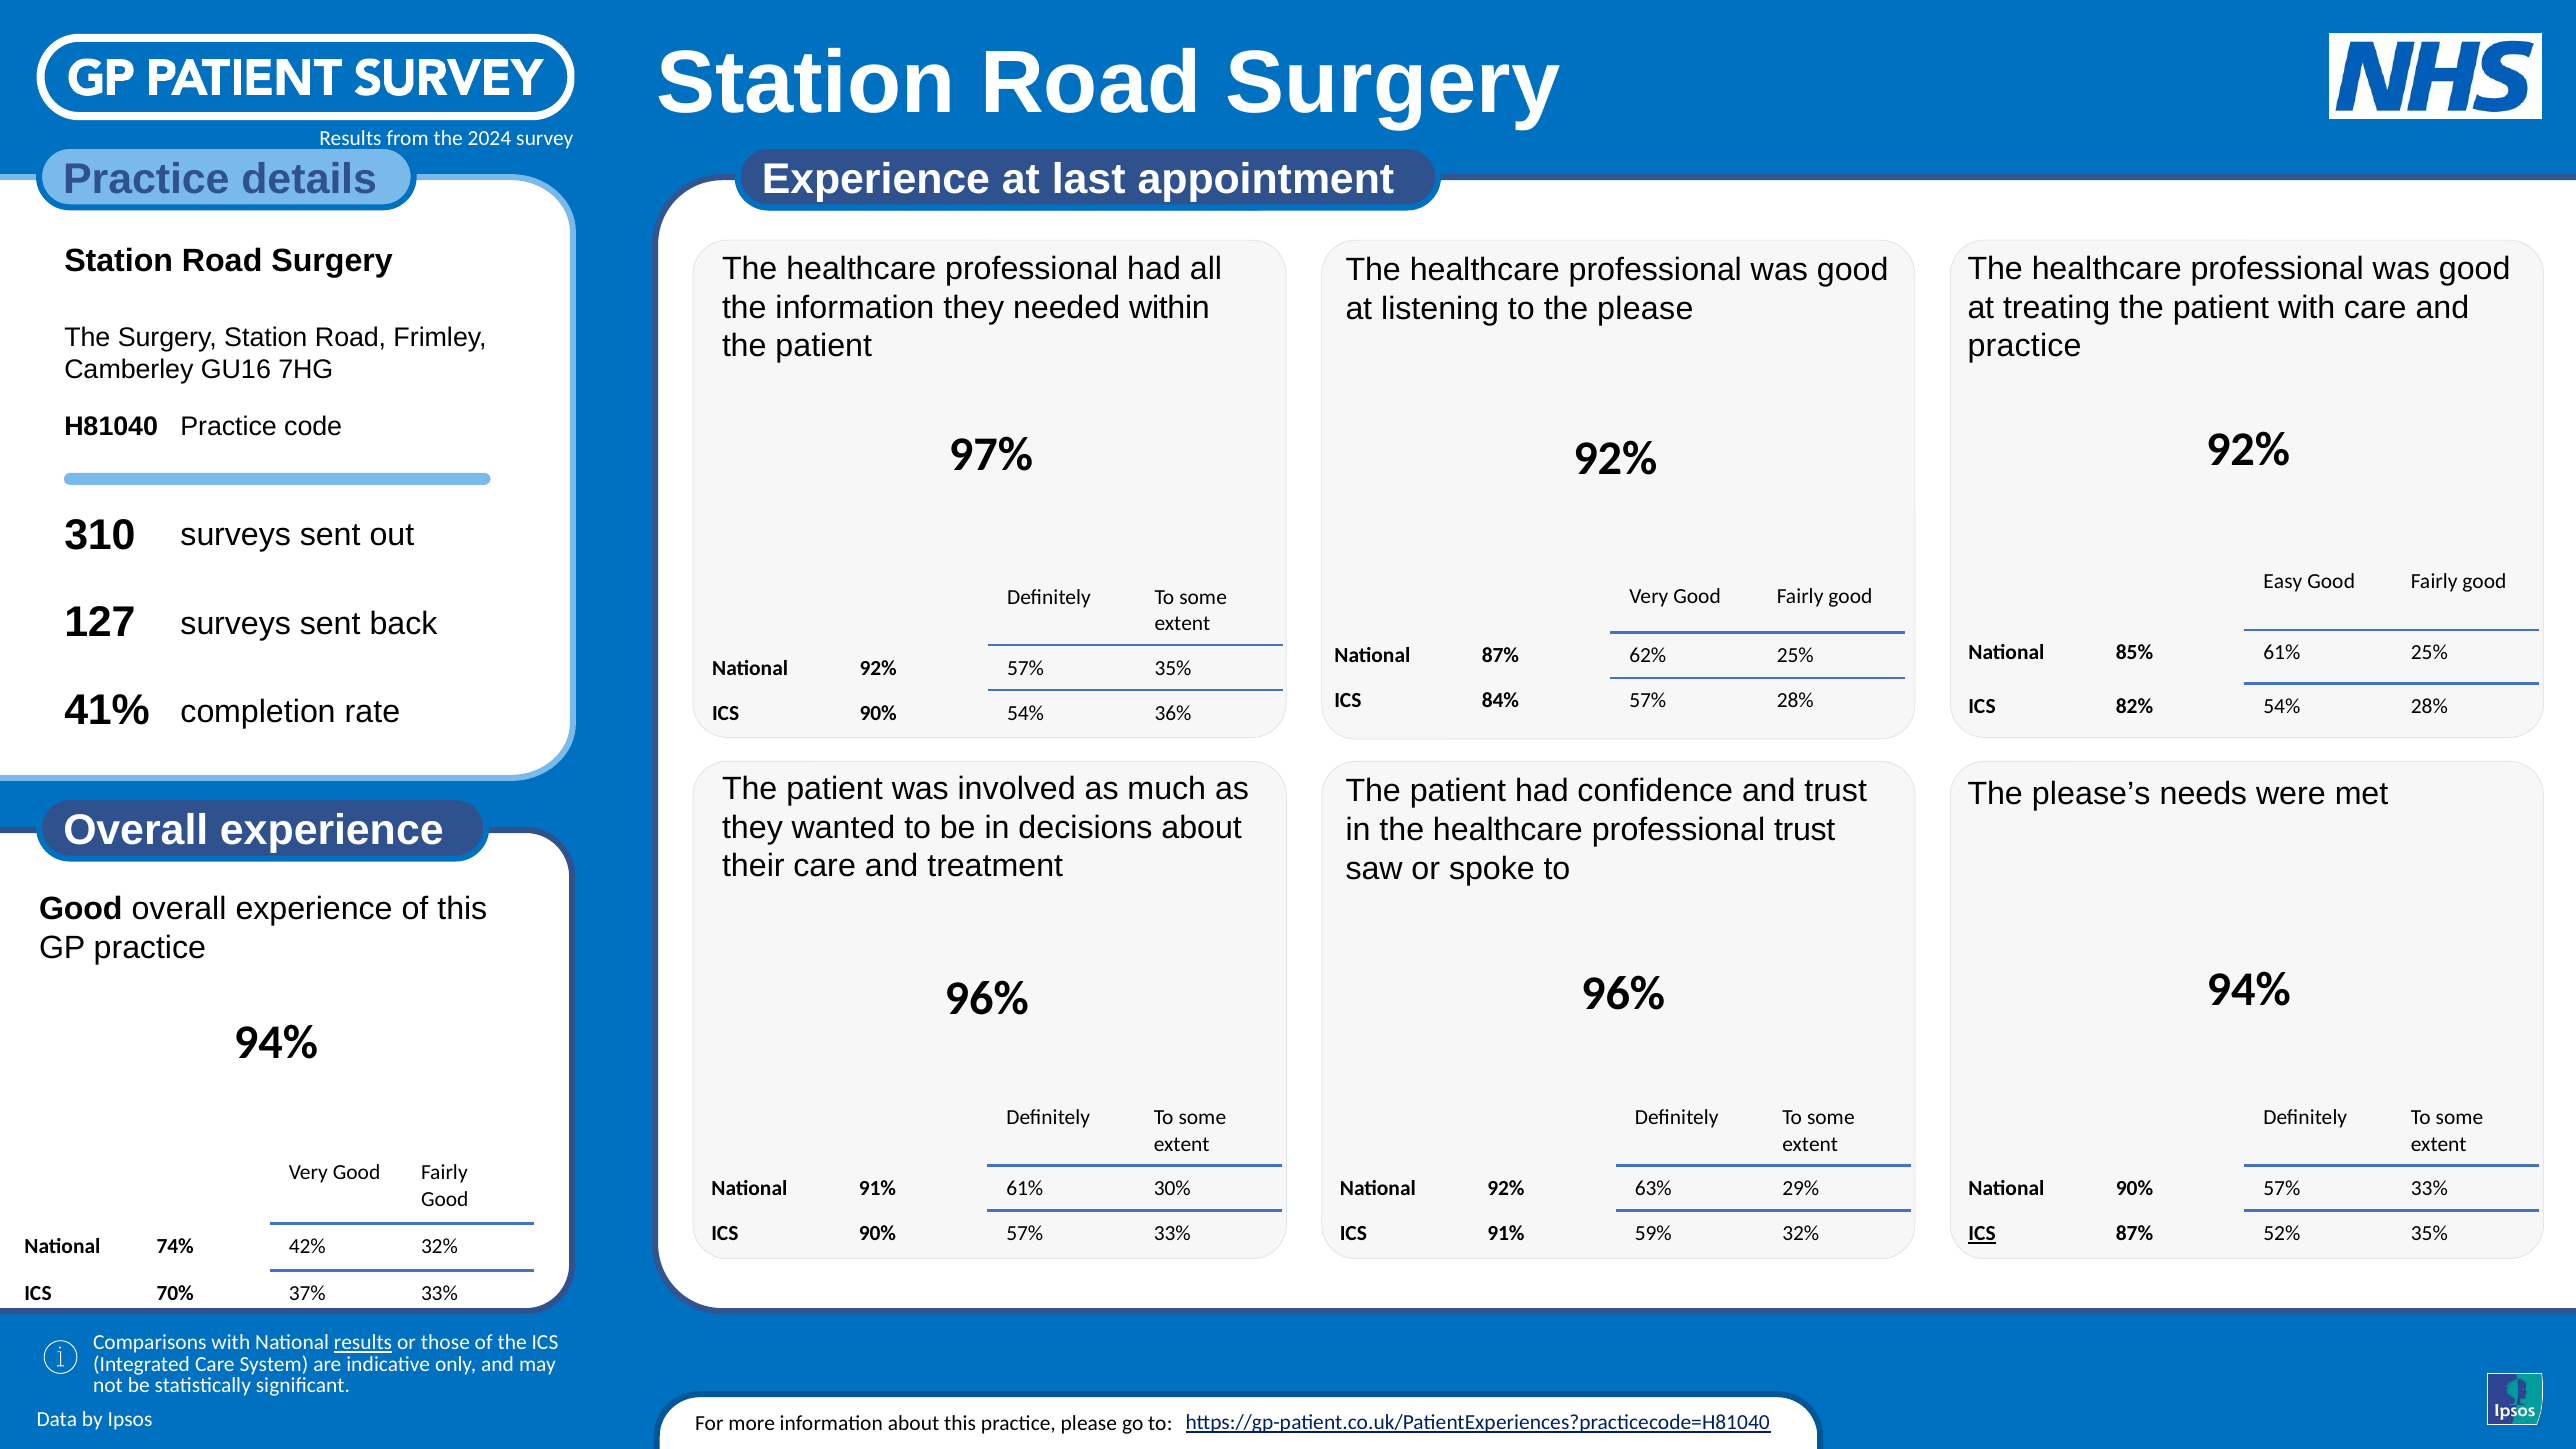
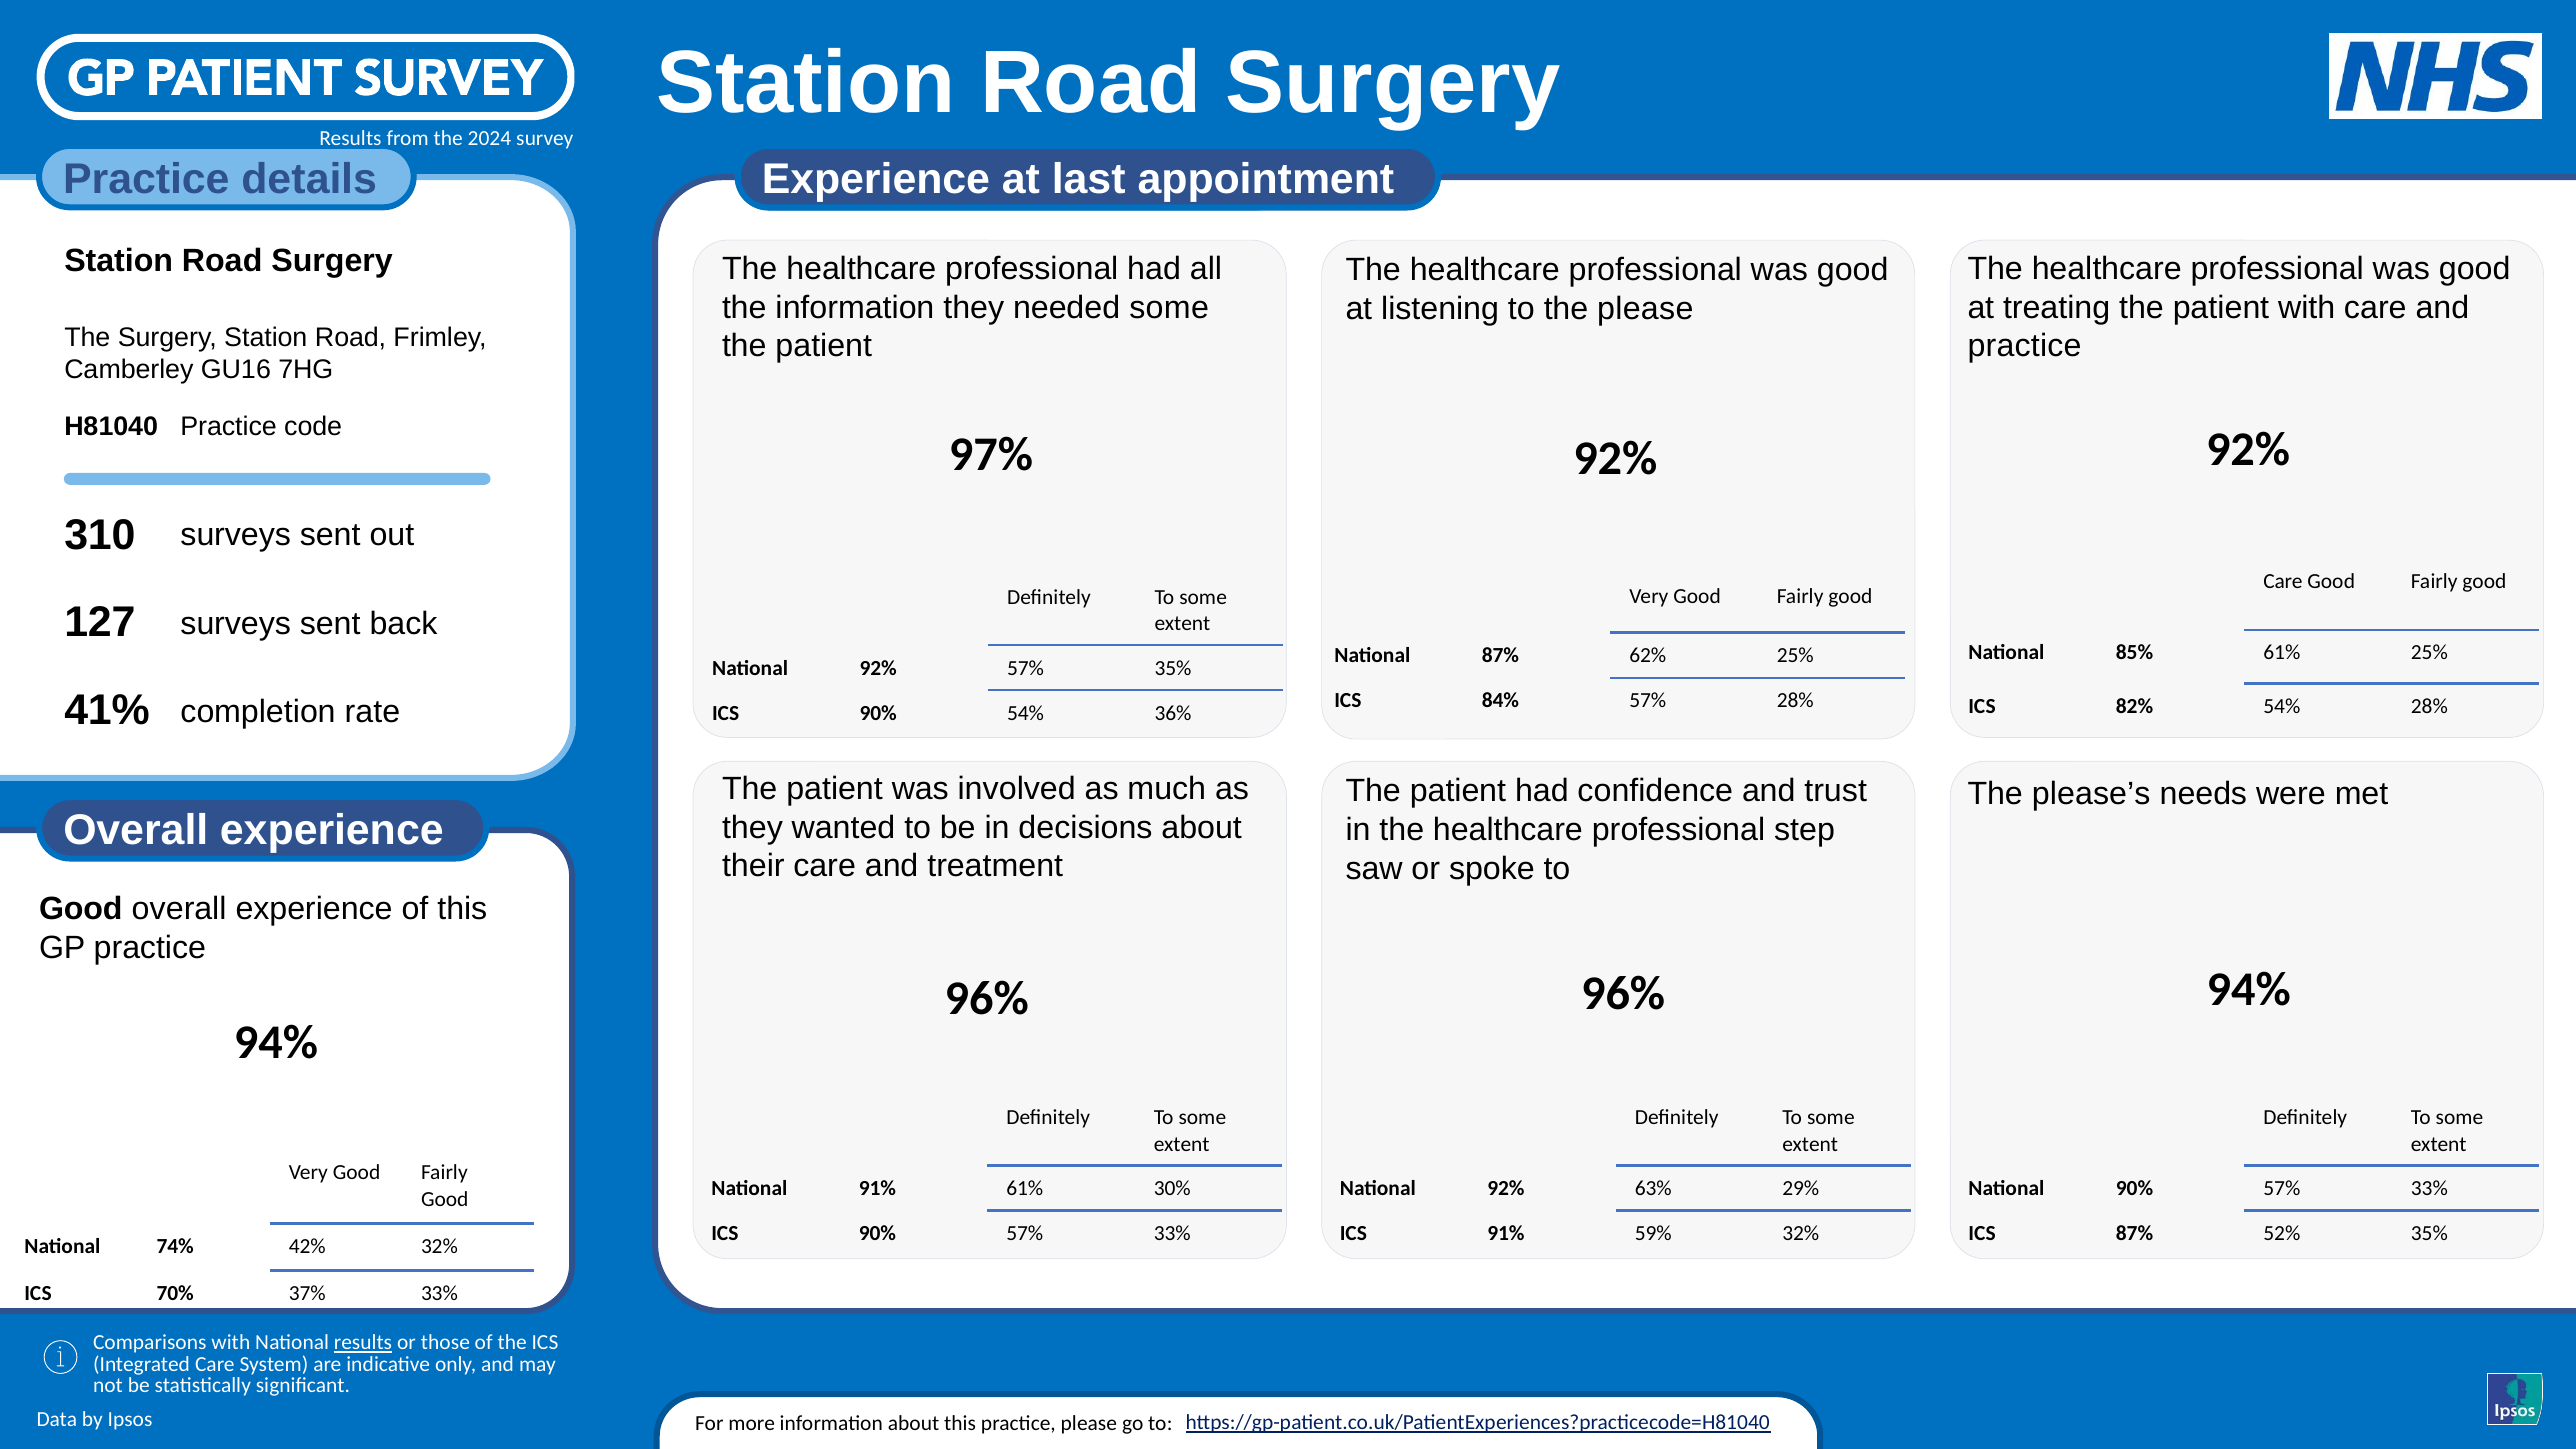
needed within: within -> some
Easy at (2283, 582): Easy -> Care
professional trust: trust -> step
ICS at (1982, 1234) underline: present -> none
